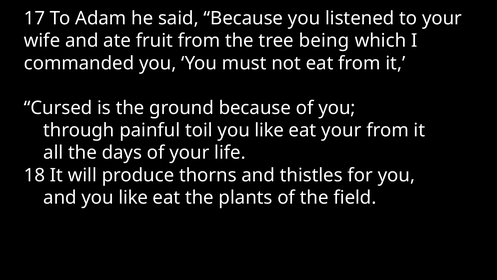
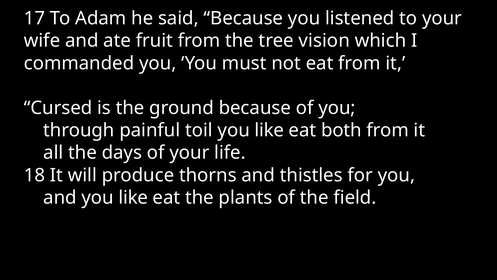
being: being -> vision
eat your: your -> both
